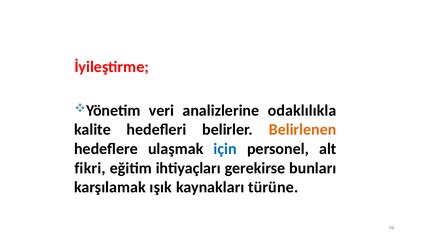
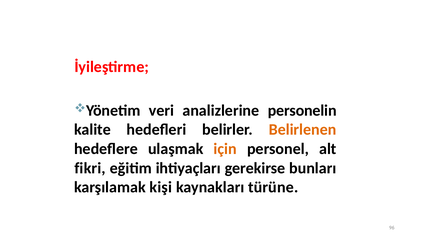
odaklılıkla: odaklılıkla -> personelin
için colour: blue -> orange
ışık: ışık -> kişi
